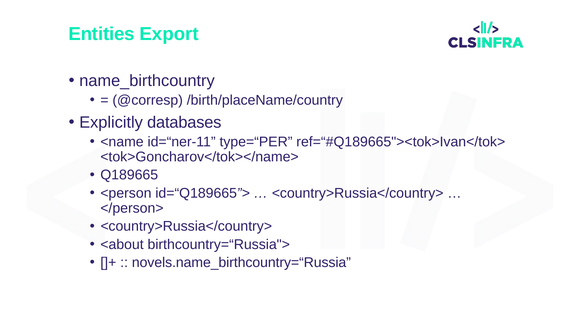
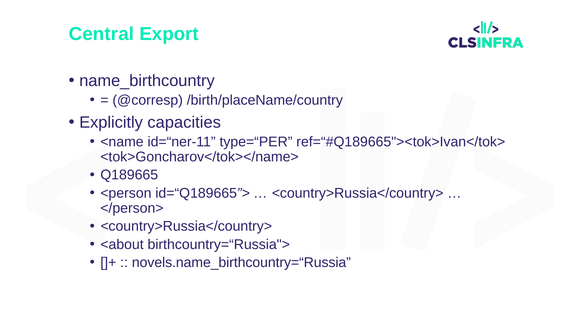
Entities: Entities -> Central
databases: databases -> capacities
